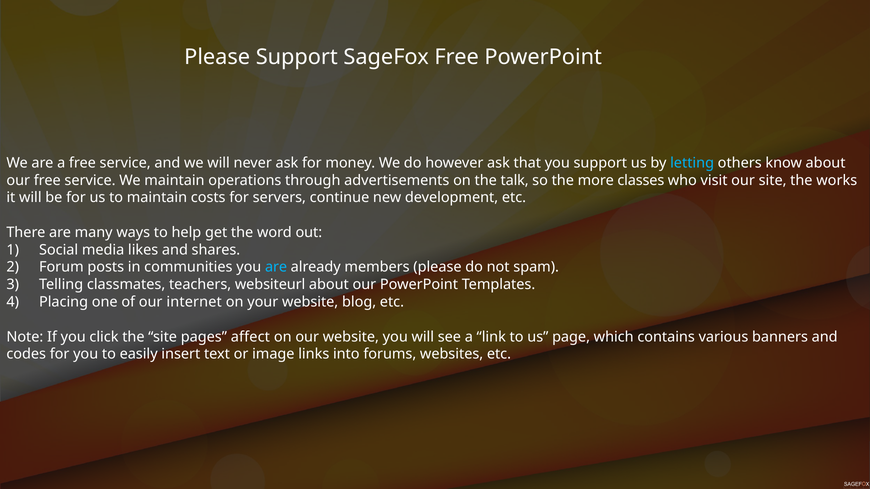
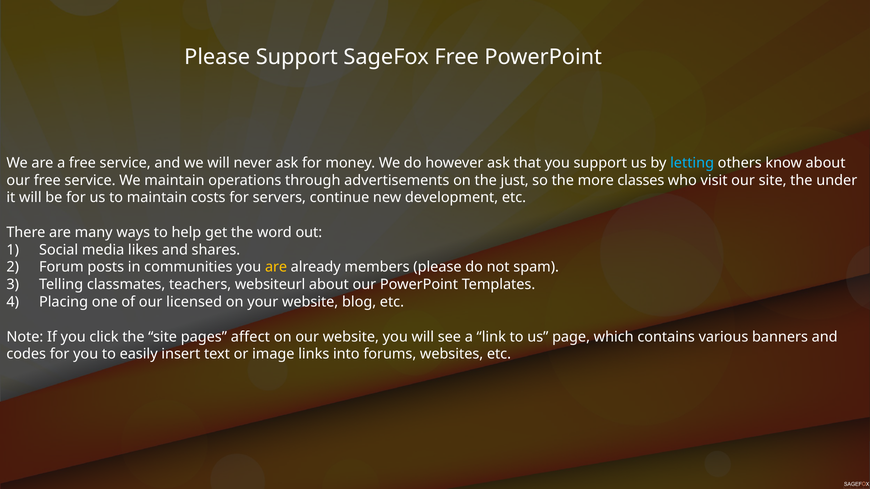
talk: talk -> just
works: works -> under
are at (276, 267) colour: light blue -> yellow
internet: internet -> licensed
